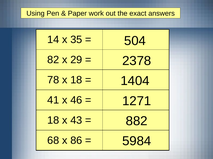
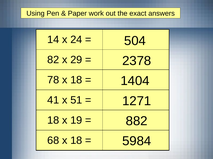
35: 35 -> 24
46: 46 -> 51
43: 43 -> 19
68 x 86: 86 -> 18
